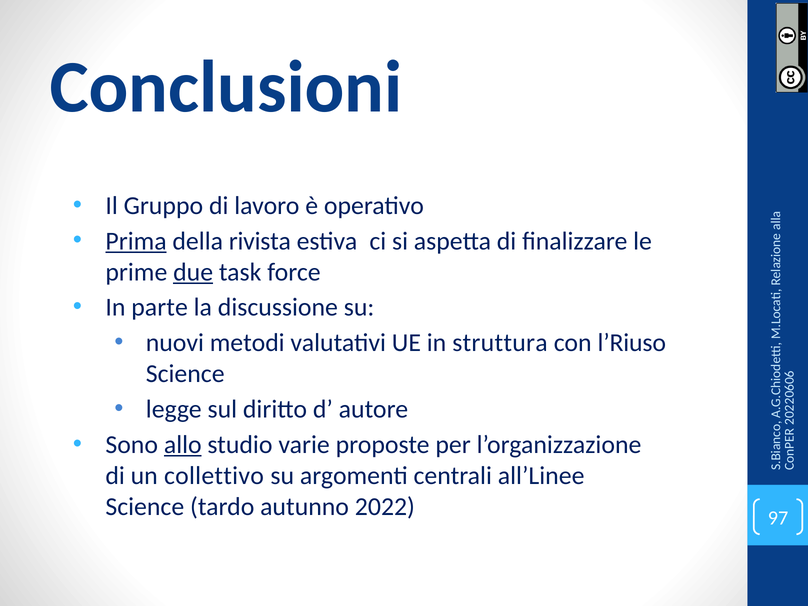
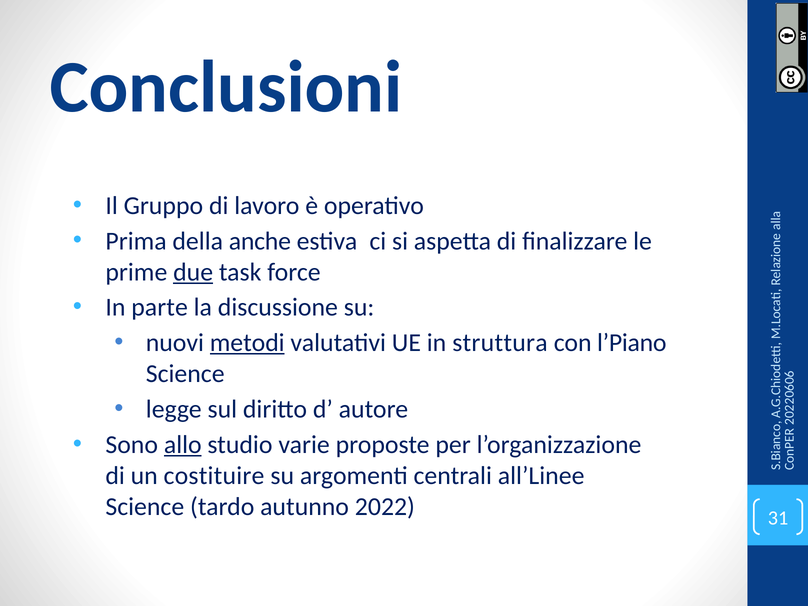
Prima underline: present -> none
rivista: rivista -> anche
metodi underline: none -> present
l’Riuso: l’Riuso -> l’Piano
collettivo: collettivo -> costituire
97: 97 -> 31
